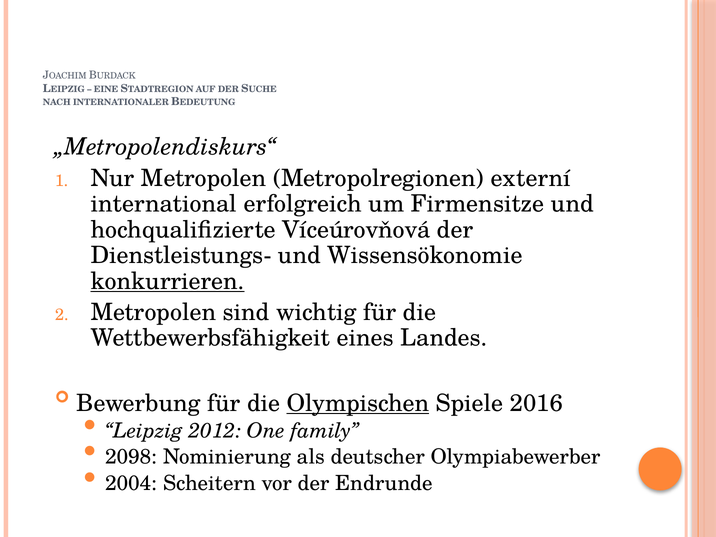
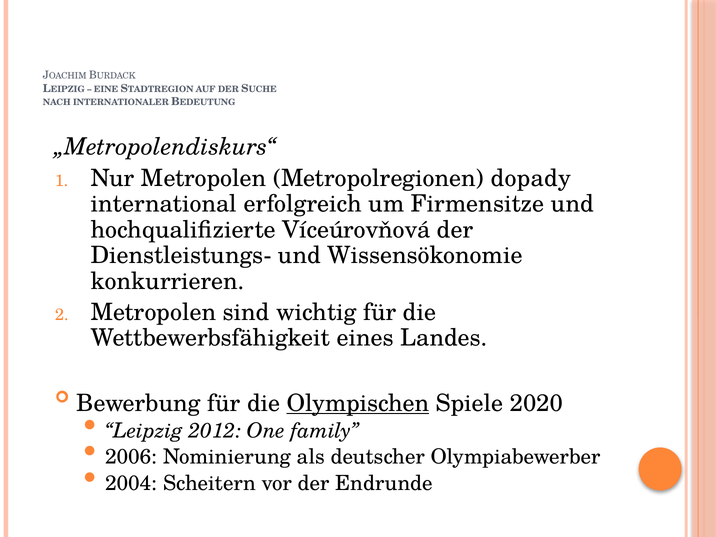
externí: externí -> dopady
konkurrieren underline: present -> none
2016: 2016 -> 2020
2098: 2098 -> 2006
